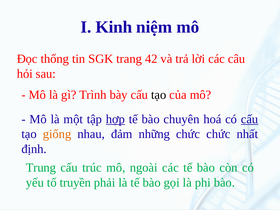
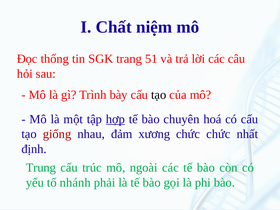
Kinh: Kinh -> Chất
42: 42 -> 51
cấu at (250, 119) underline: present -> none
giống colour: orange -> red
những: những -> xương
truyền: truyền -> nhánh
